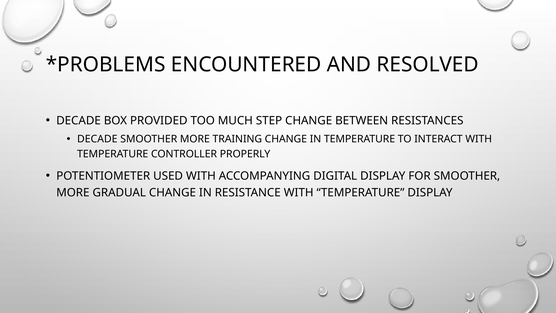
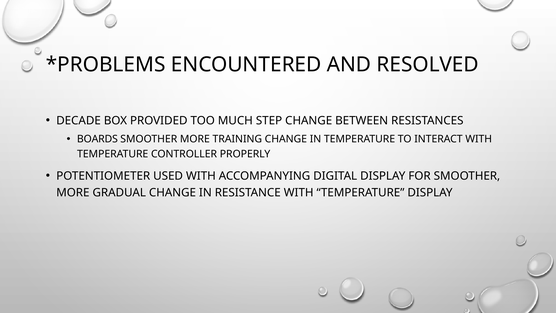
DECADE at (97, 139): DECADE -> BOARDS
